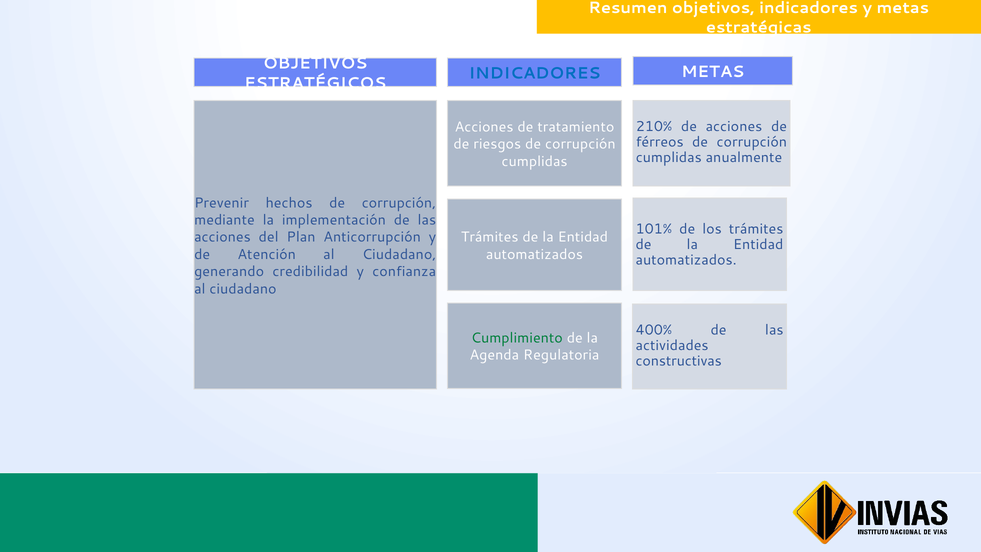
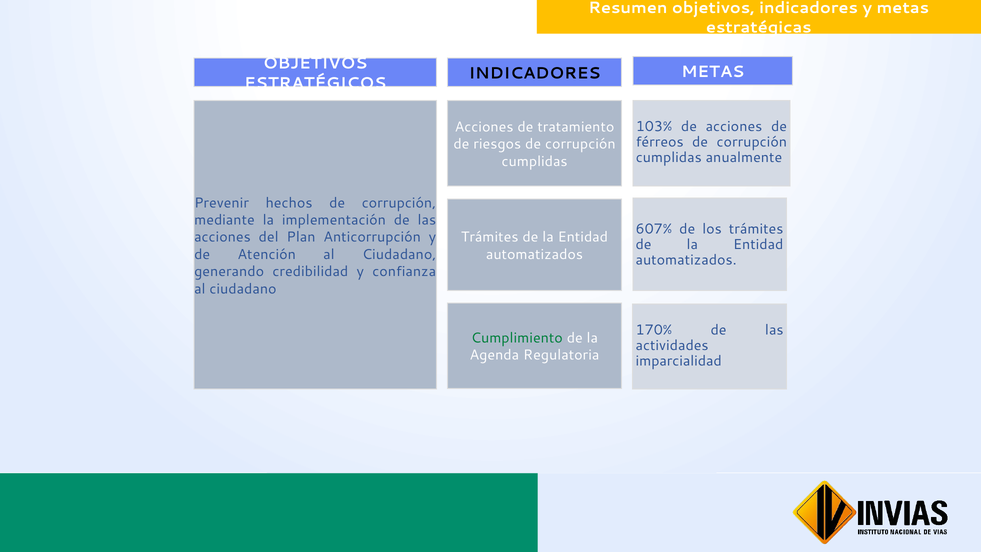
INDICADORES at (535, 73) colour: blue -> black
210%: 210% -> 103%
101%: 101% -> 607%
400%: 400% -> 170%
constructivas: constructivas -> imparcialidad
